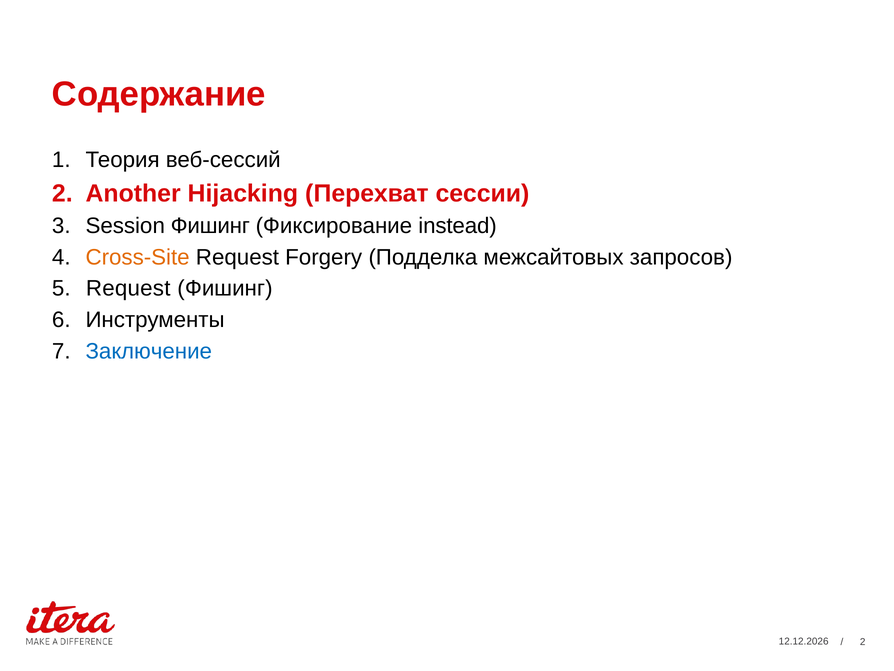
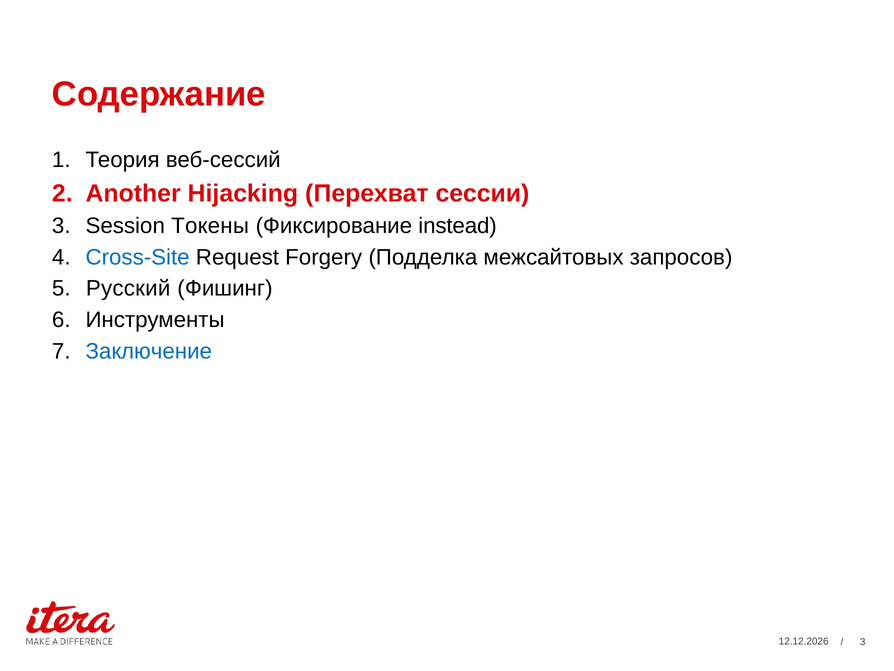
Session Фишинг: Фишинг -> Токены
Cross-Site colour: orange -> blue
Request at (128, 288): Request -> Русский
2 at (863, 641): 2 -> 3
